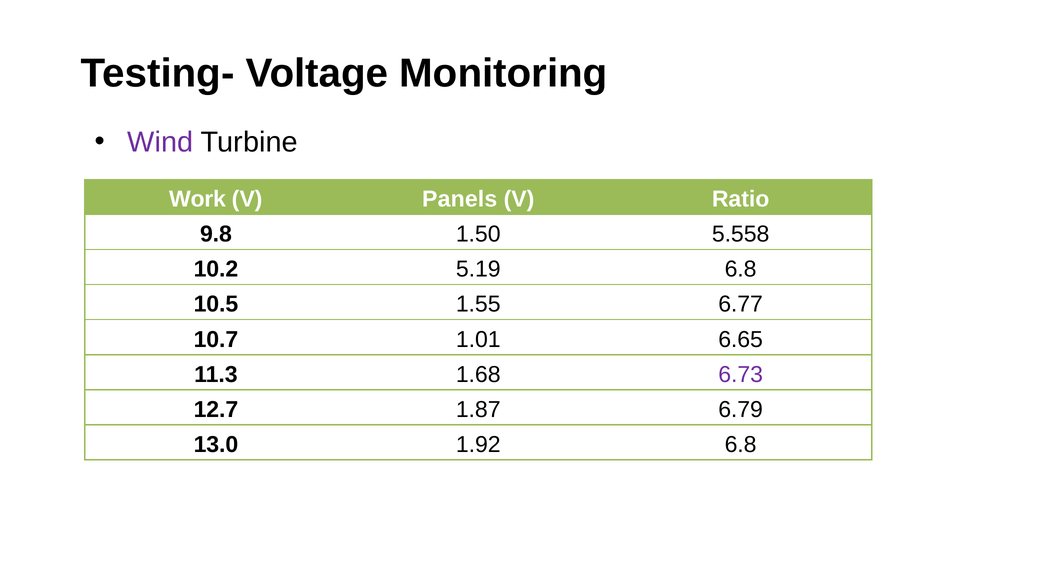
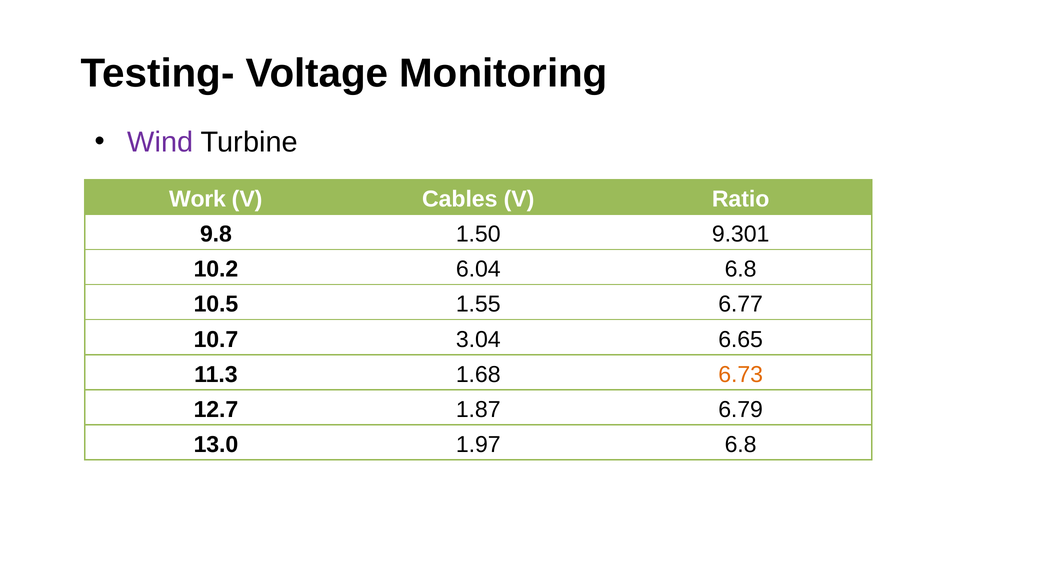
Panels: Panels -> Cables
5.558: 5.558 -> 9.301
5.19: 5.19 -> 6.04
1.01: 1.01 -> 3.04
6.73 colour: purple -> orange
1.92: 1.92 -> 1.97
